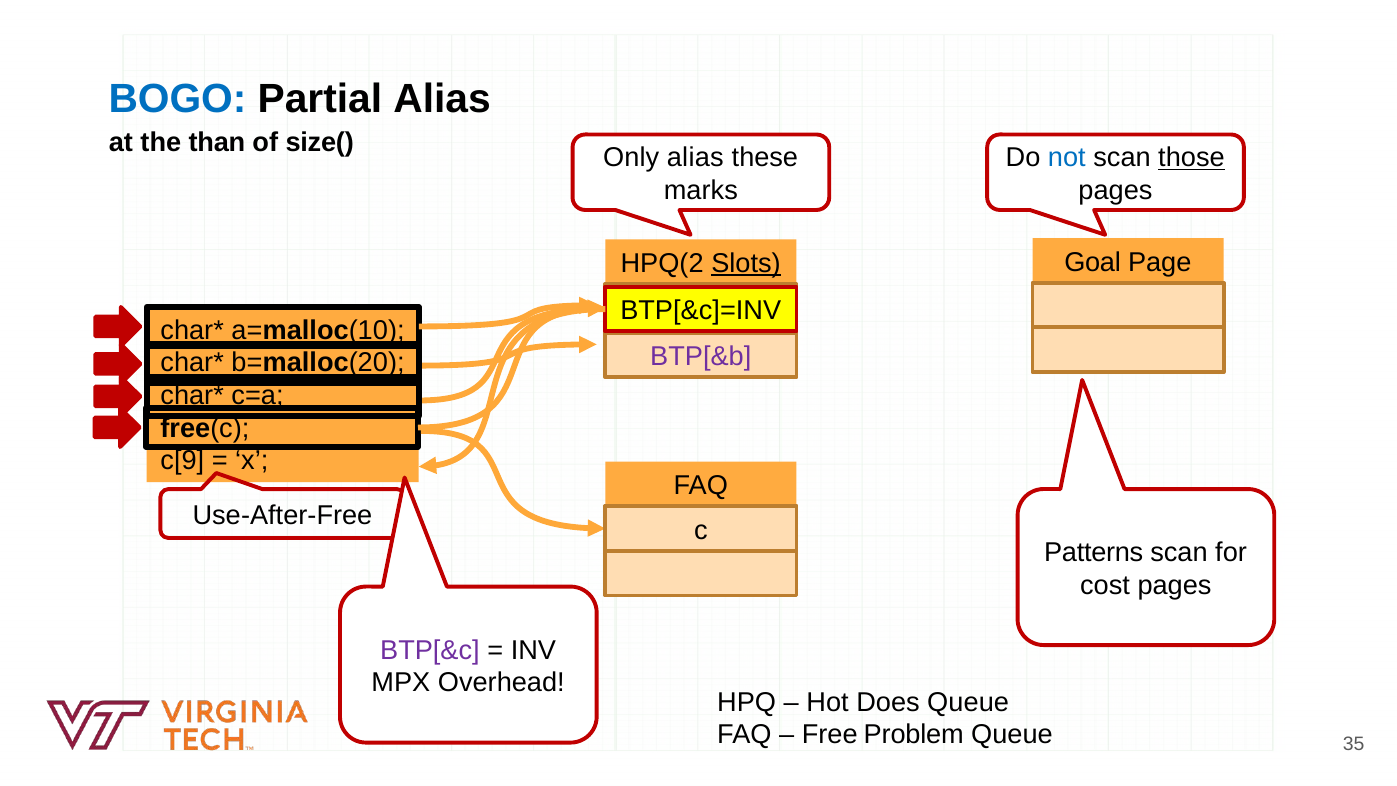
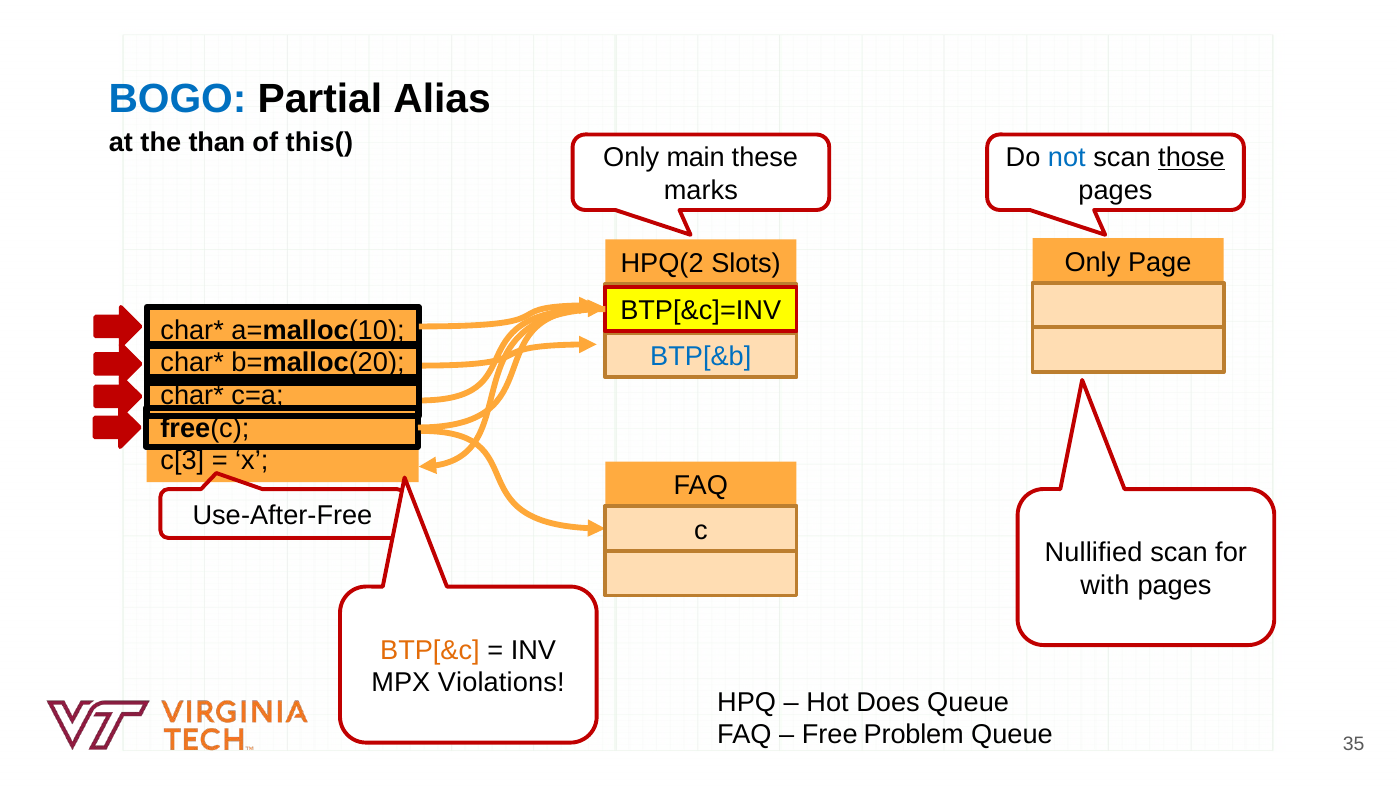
size(: size( -> this(
Only alias: alias -> main
Goal at (1093, 262): Goal -> Only
Slots underline: present -> none
BTP[&b colour: purple -> blue
c[9: c[9 -> c[3
Patterns: Patterns -> Nullified
cost: cost -> with
BTP[&c at (430, 650) colour: purple -> orange
Overhead: Overhead -> Violations
